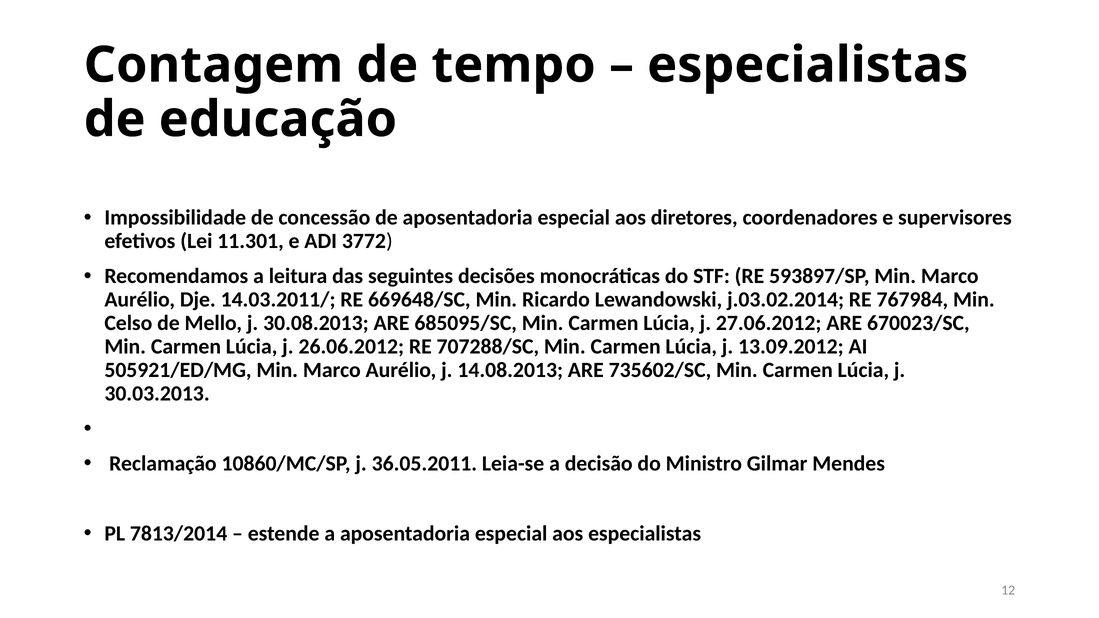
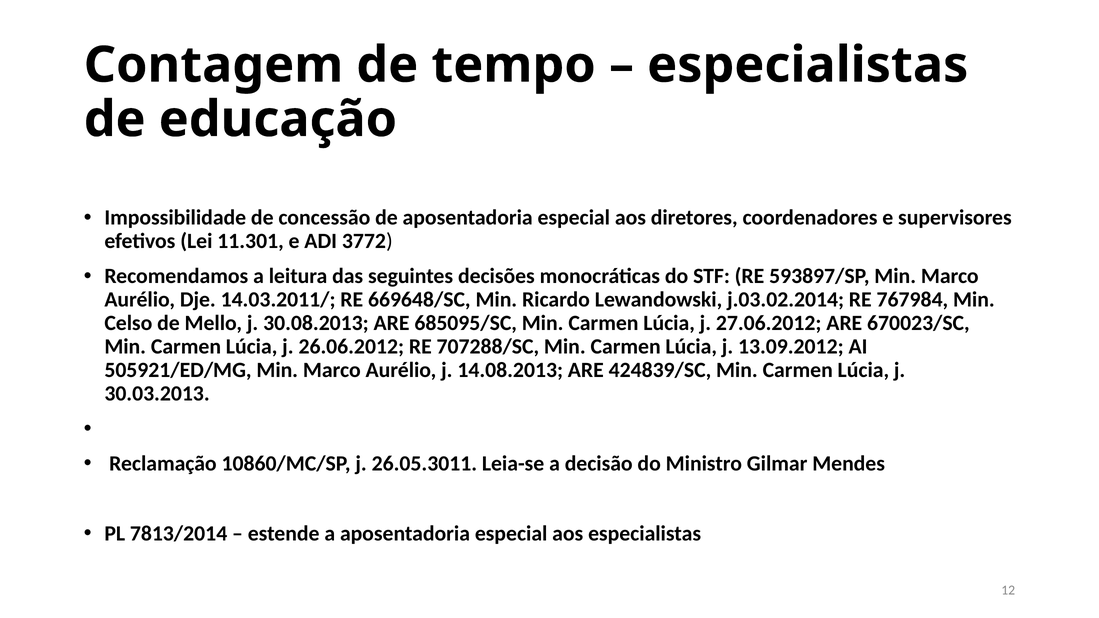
735602/SC: 735602/SC -> 424839/SC
36.05.2011: 36.05.2011 -> 26.05.3011
